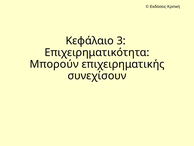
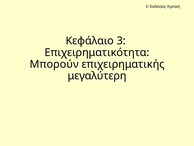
συνεχίσουν: συνεχίσουν -> μεγαλύτερη
